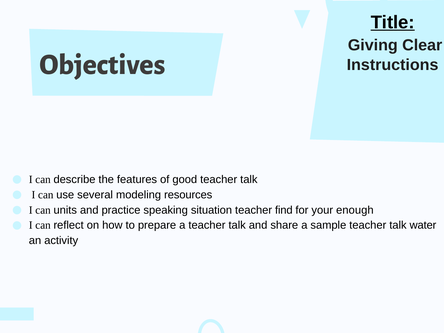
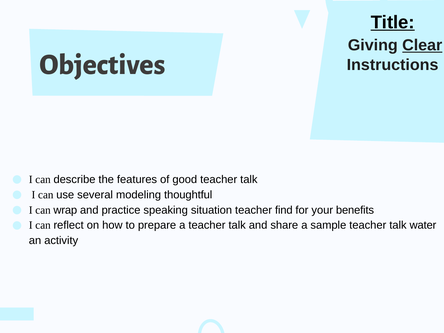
Clear underline: none -> present
resources: resources -> thoughtful
units: units -> wrap
enough: enough -> benefits
